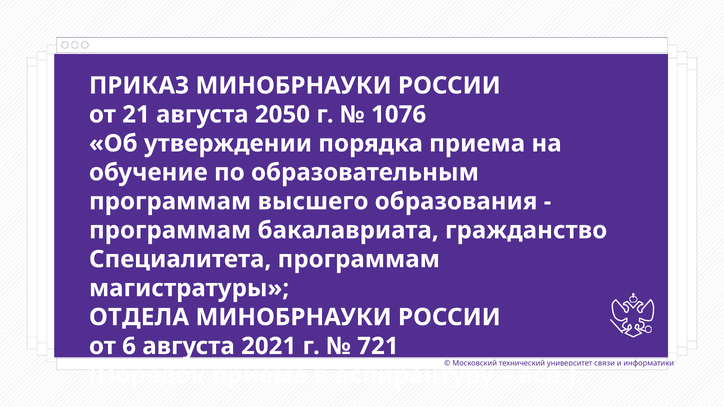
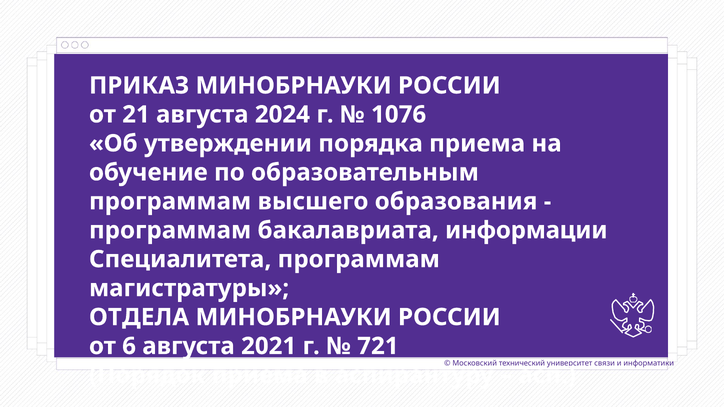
2050: 2050 -> 2024
гражданство: гражданство -> информации
